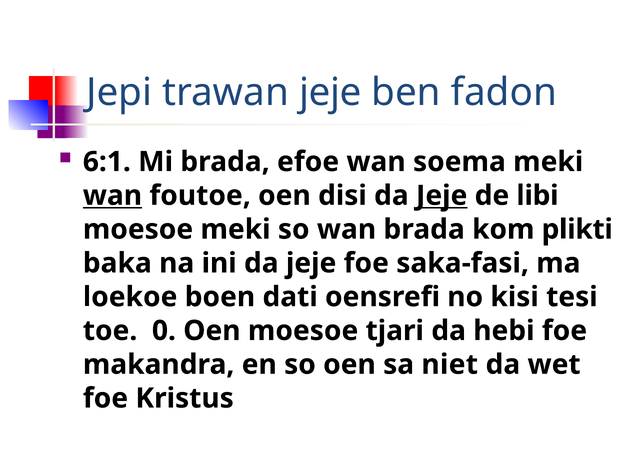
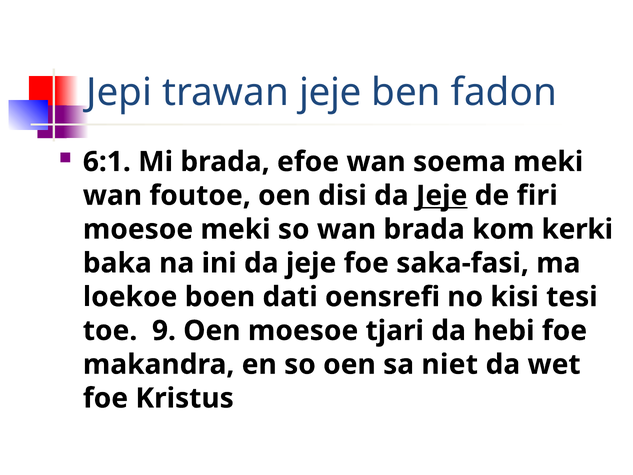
wan at (112, 195) underline: present -> none
libi: libi -> firi
plikti: plikti -> kerki
0: 0 -> 9
